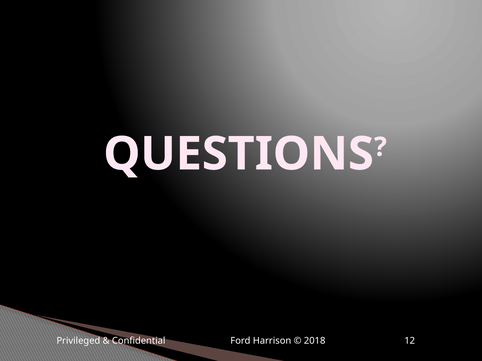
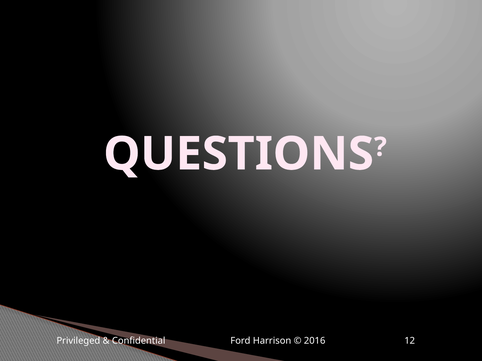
2018: 2018 -> 2016
